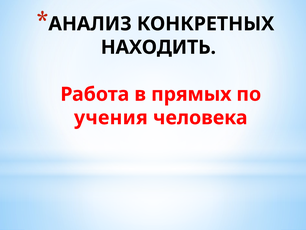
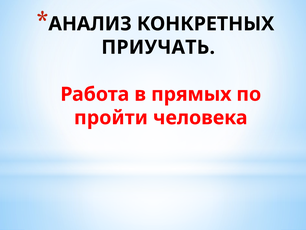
НАХОДИТЬ: НАХОДИТЬ -> ПРИУЧАТЬ
учения: учения -> пройти
